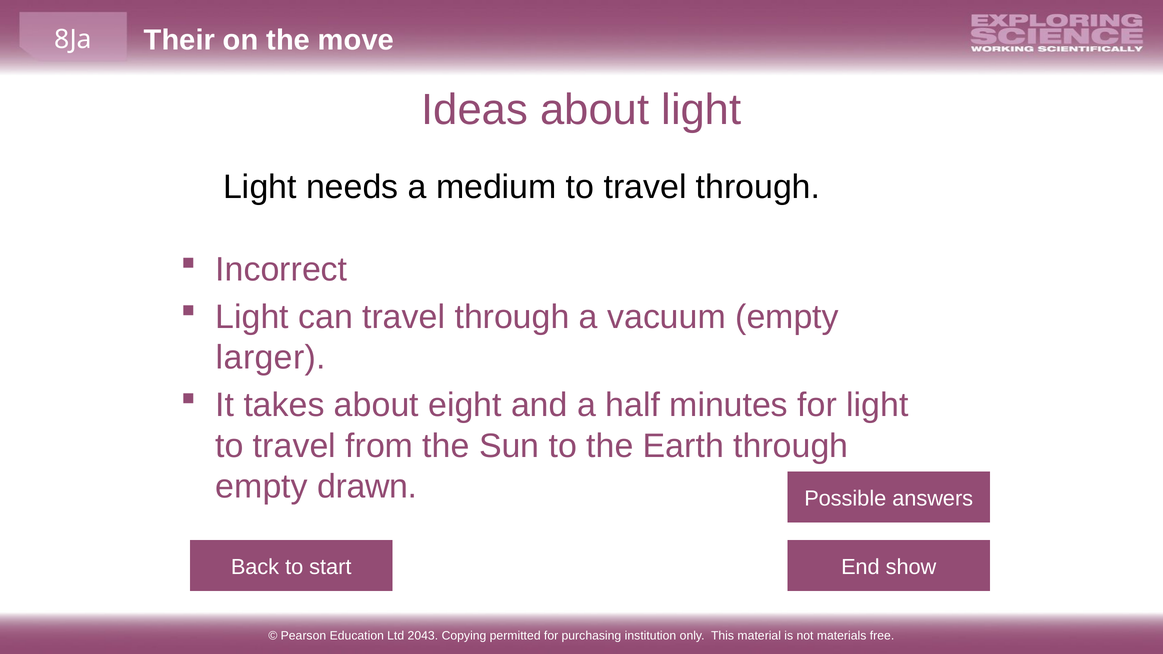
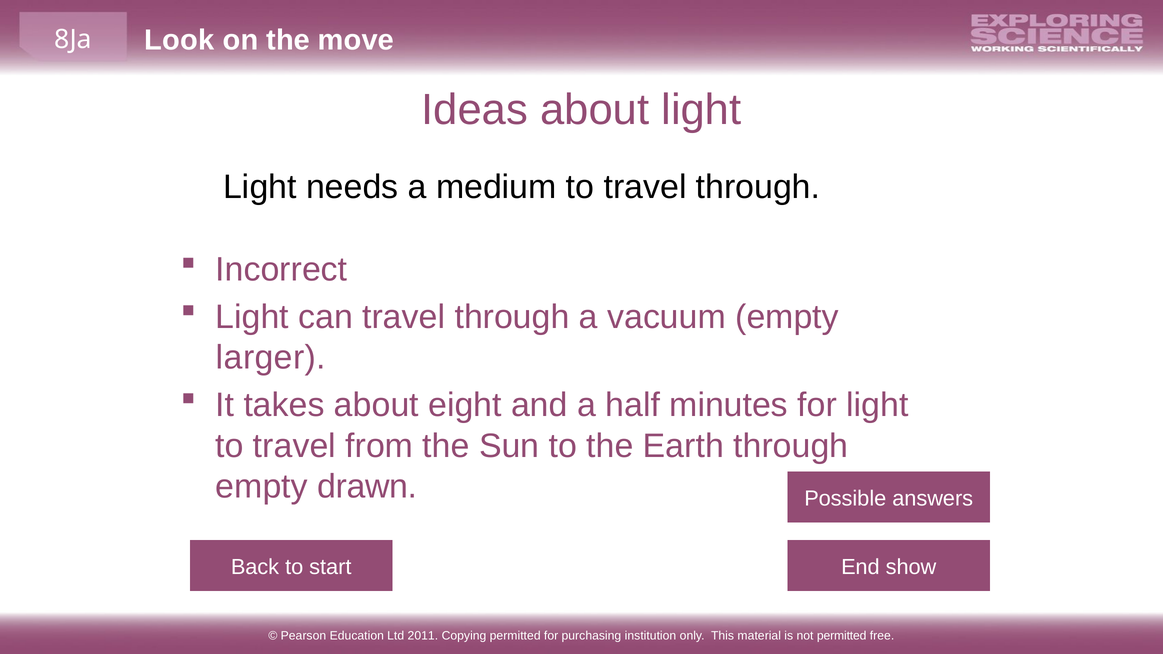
Their: Their -> Look
2043: 2043 -> 2011
not materials: materials -> permitted
